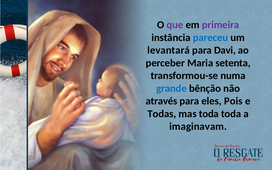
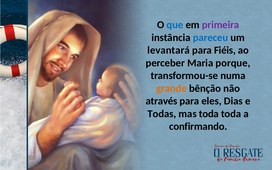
que colour: purple -> blue
Davi: Davi -> Fiéis
setenta: setenta -> porque
grande colour: blue -> orange
Pois: Pois -> Dias
imaginavam: imaginavam -> confirmando
